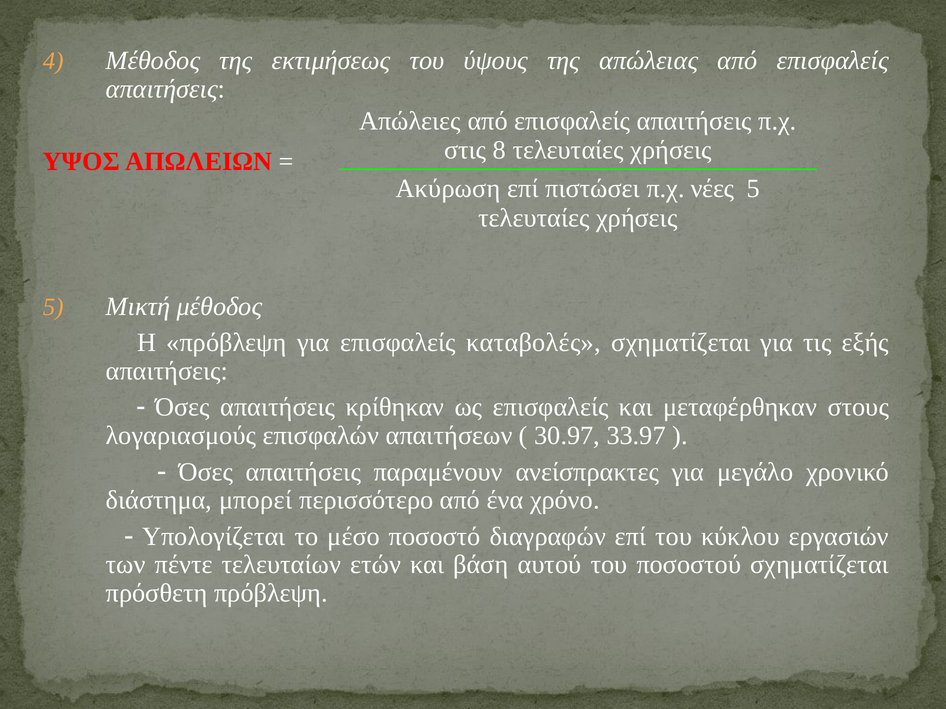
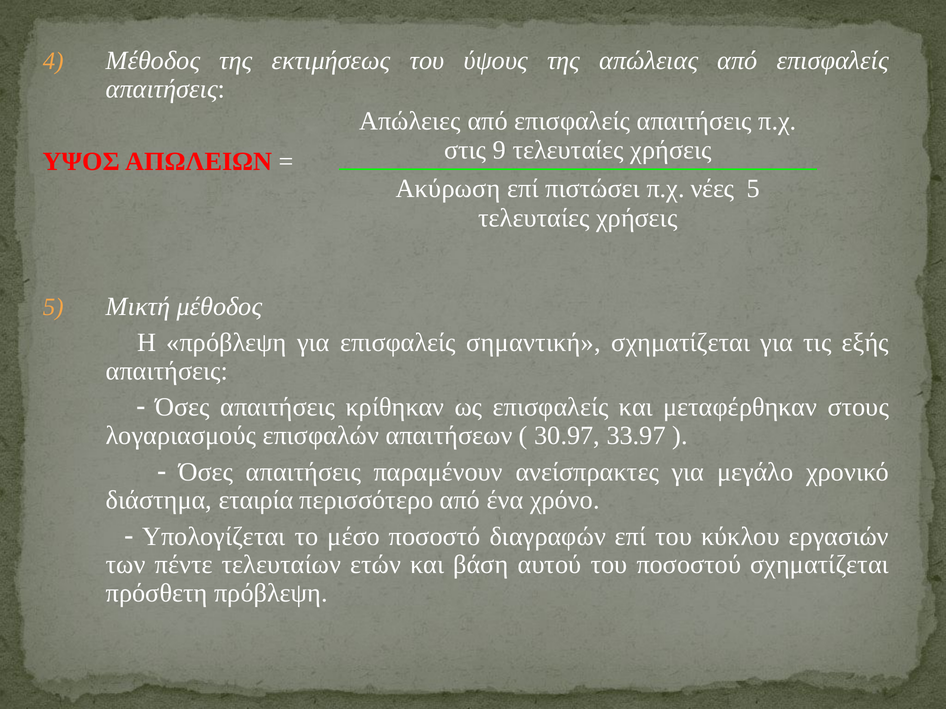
8: 8 -> 9
καταβολές: καταβολές -> σημαντική
μπορεί: μπορεί -> εταιρία
